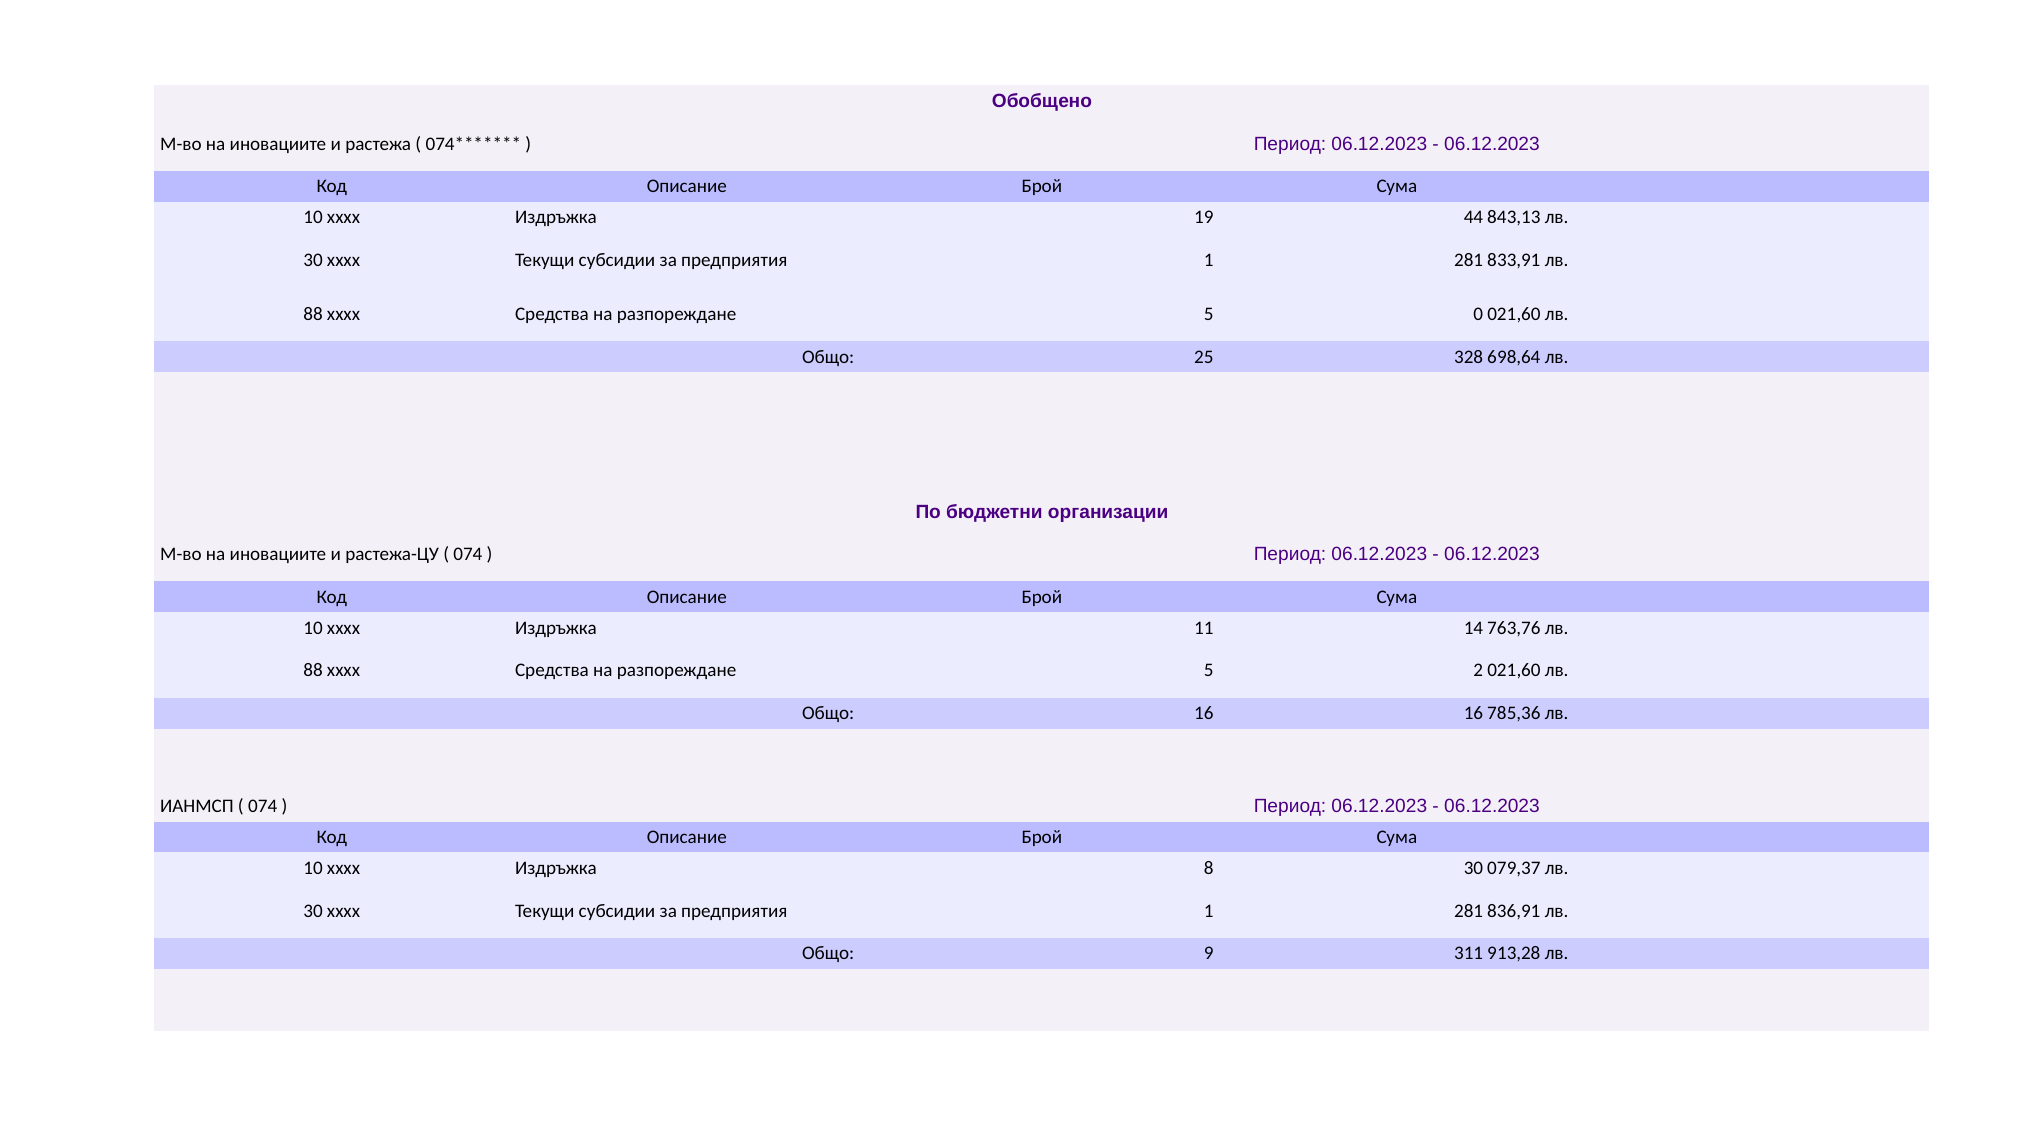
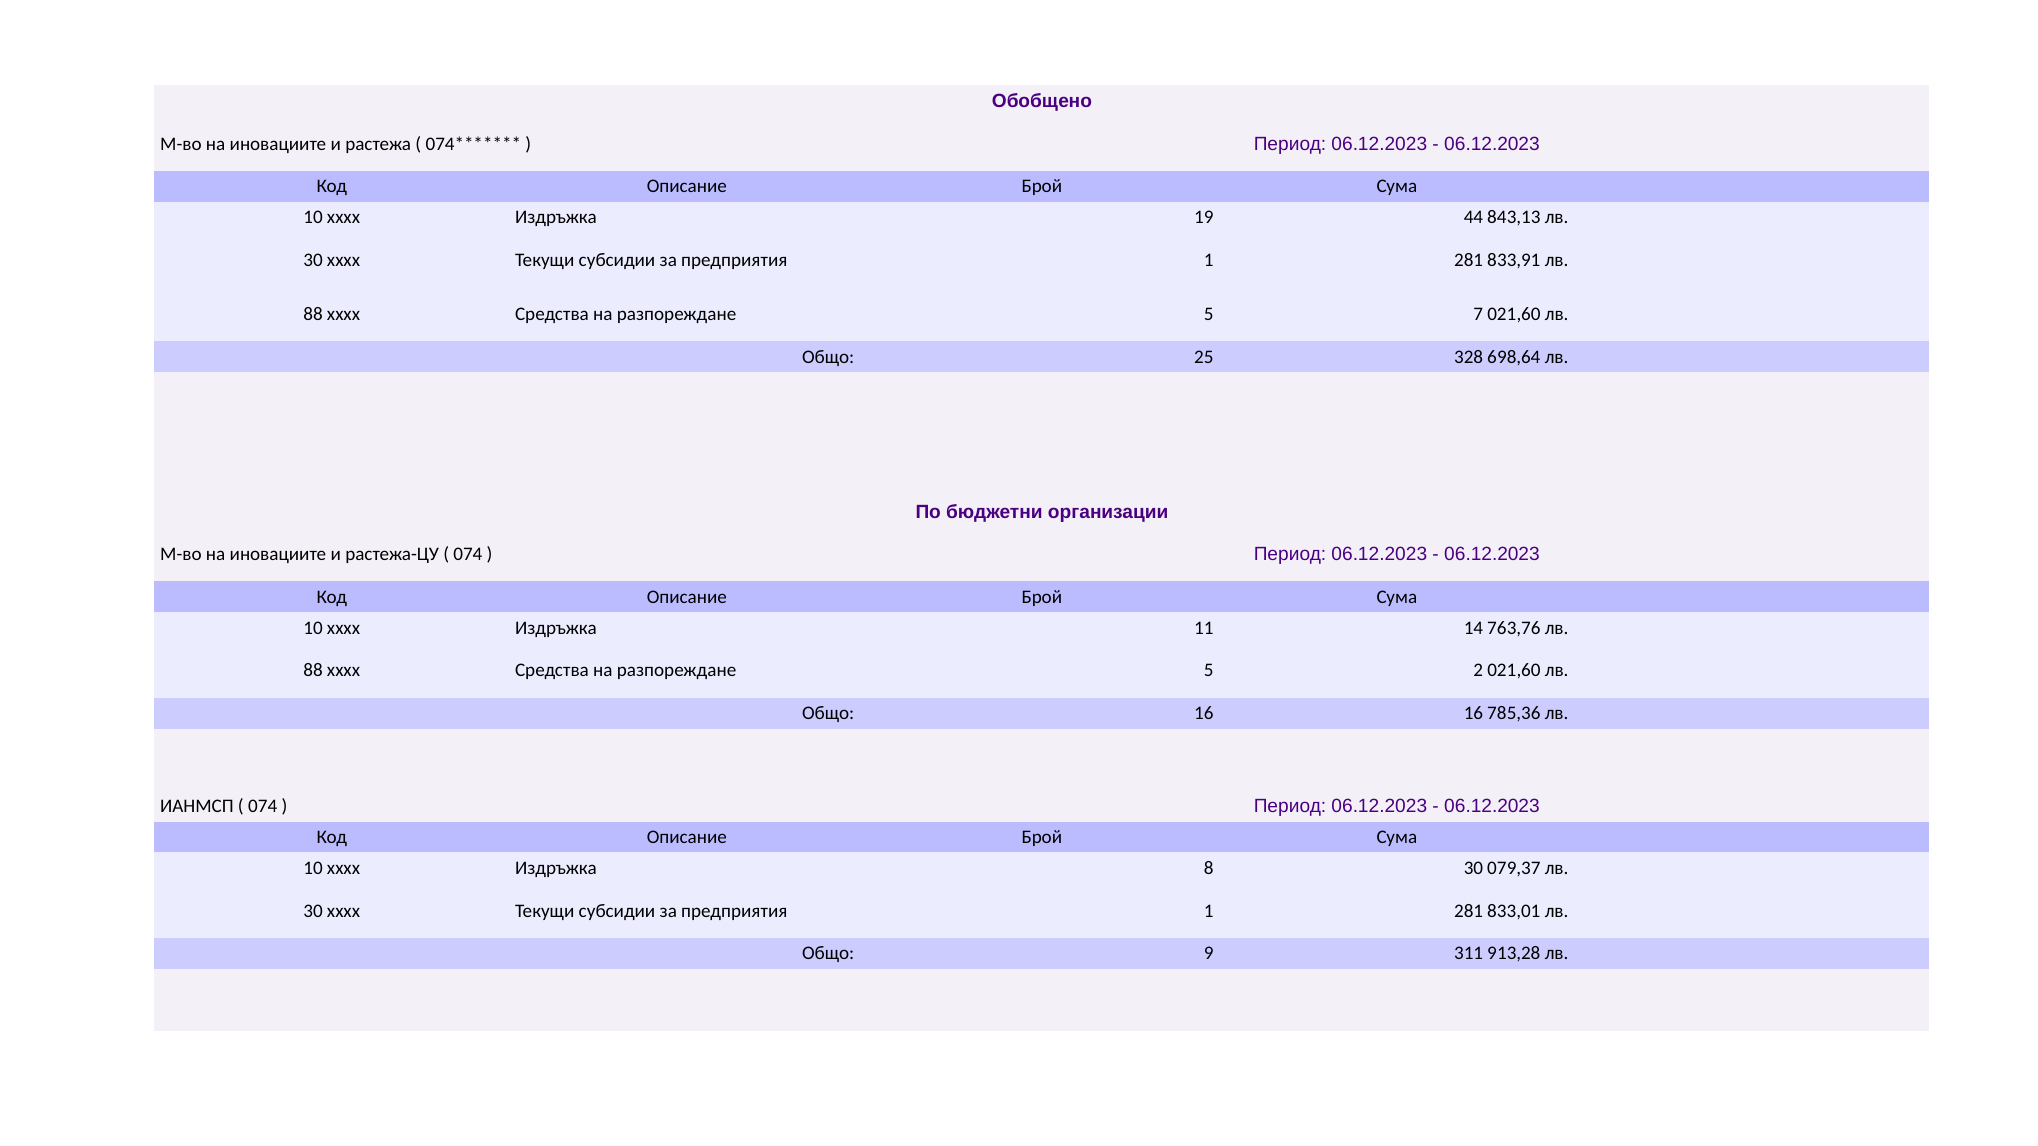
0: 0 -> 7
836,91: 836,91 -> 833,01
